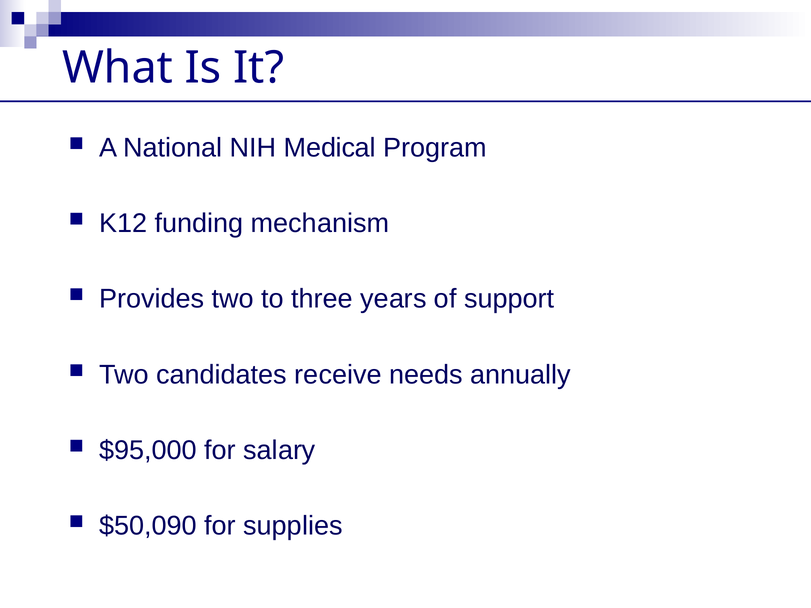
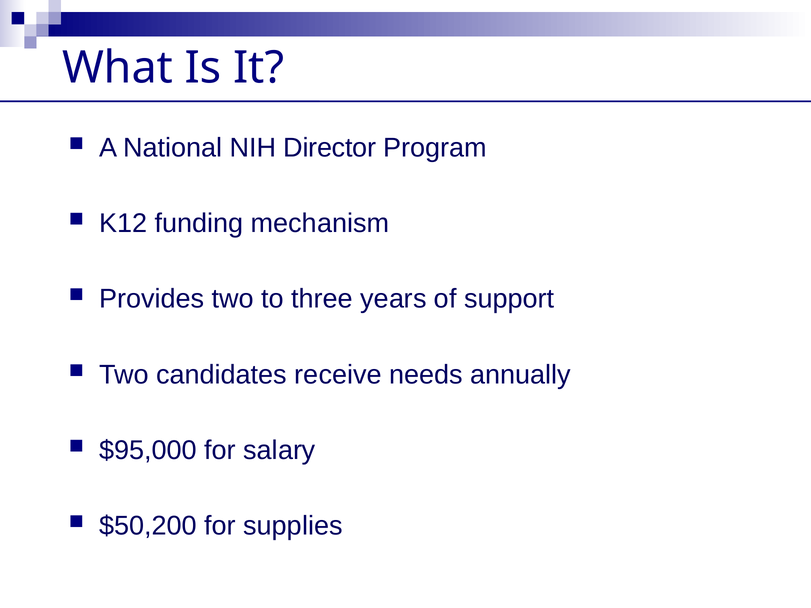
Medical: Medical -> Director
$50,090: $50,090 -> $50,200
